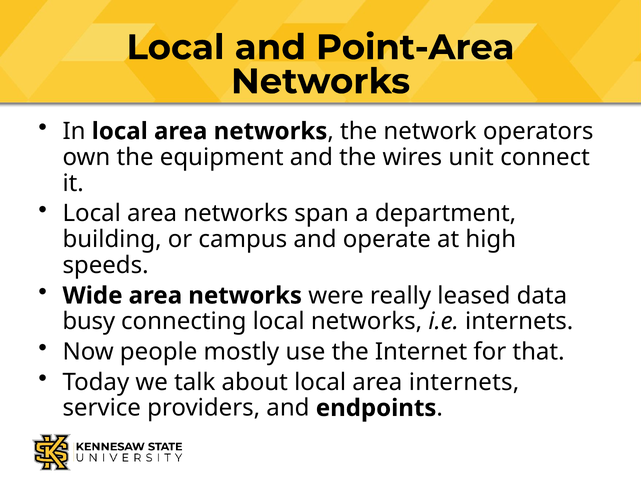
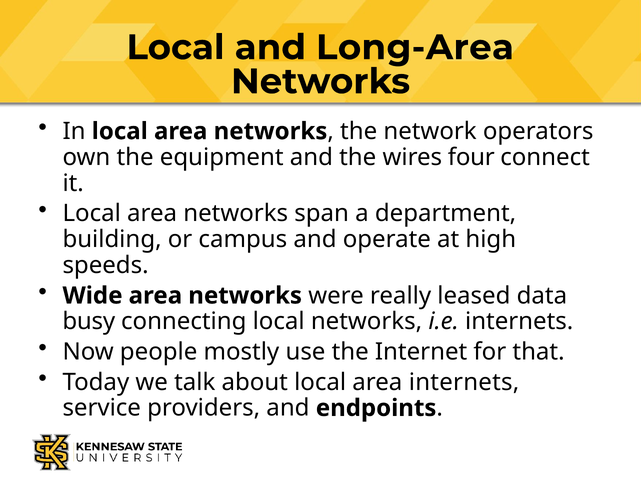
Point-Area: Point-Area -> Long-Area
unit: unit -> four
